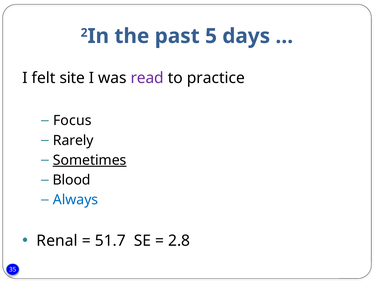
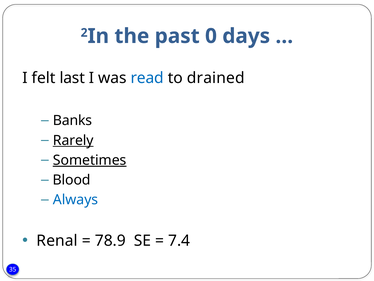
5: 5 -> 0
site: site -> last
read colour: purple -> blue
practice: practice -> drained
Focus: Focus -> Banks
Rarely underline: none -> present
51.7: 51.7 -> 78.9
2.8: 2.8 -> 7.4
